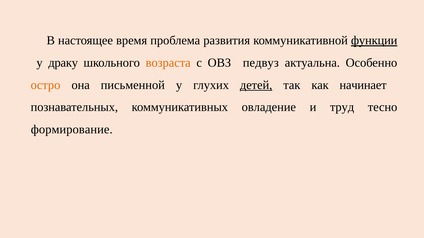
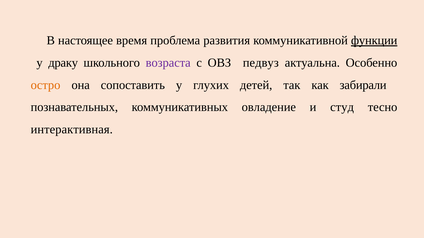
возраста colour: orange -> purple
письменной: письменной -> сопоставить
детей underline: present -> none
начинает: начинает -> забирали
труд: труд -> студ
формирование: формирование -> интерактивная
